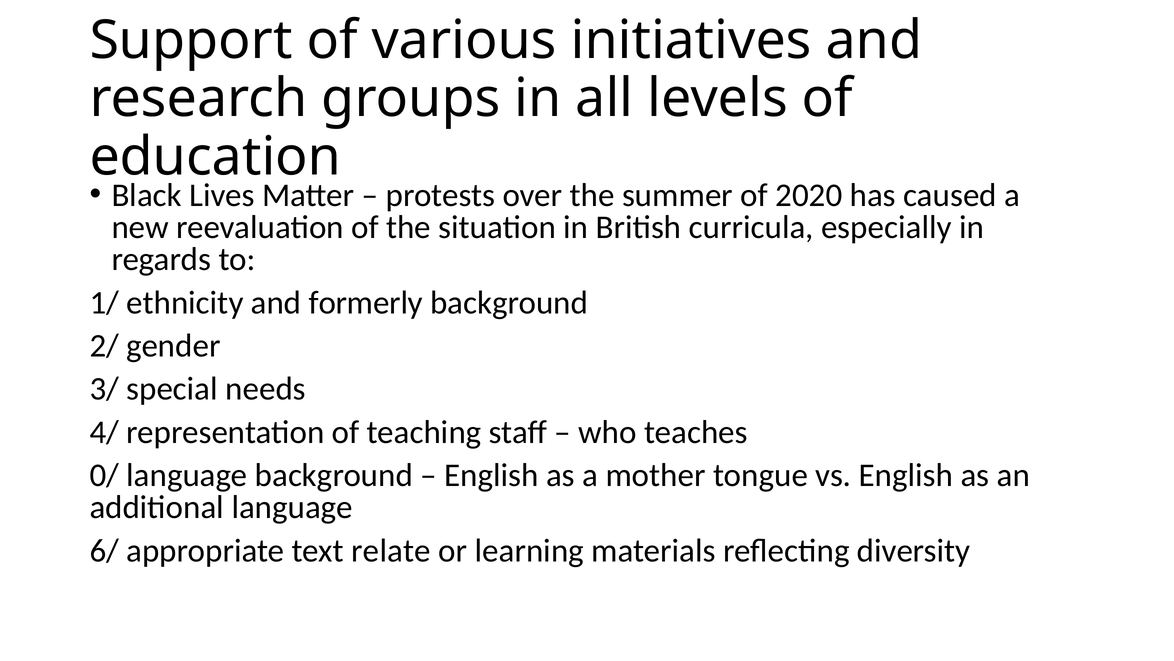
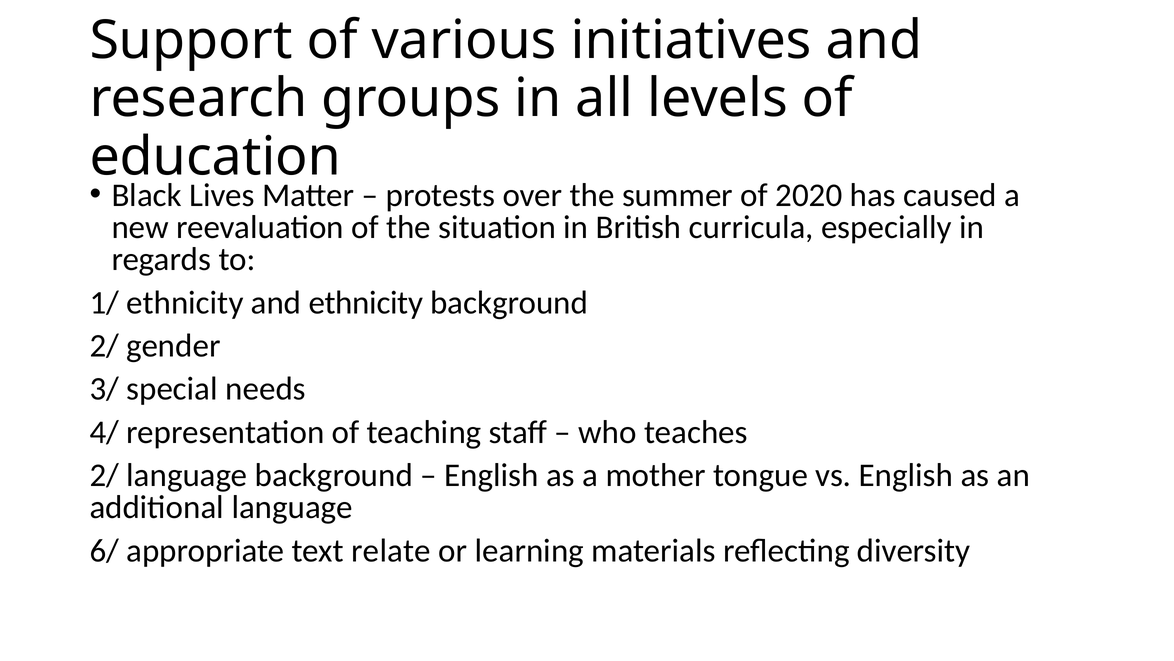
and formerly: formerly -> ethnicity
0/ at (104, 475): 0/ -> 2/
